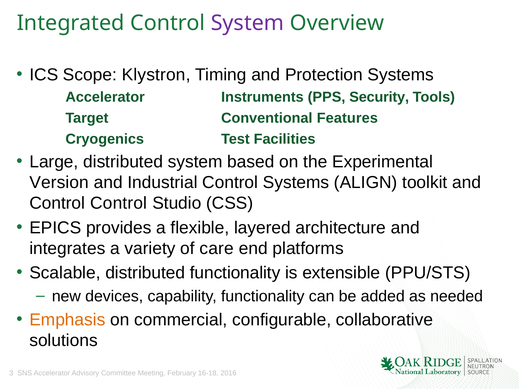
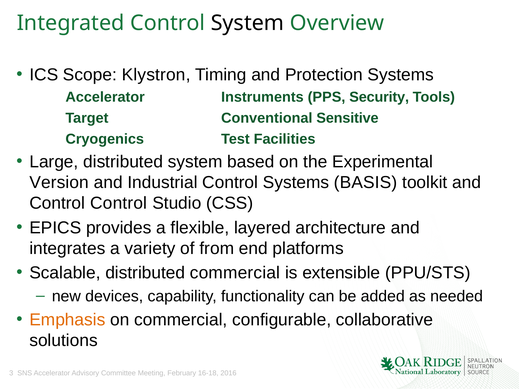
System at (247, 23) colour: purple -> black
Features: Features -> Sensitive
ALIGN: ALIGN -> BASIS
care: care -> from
distributed functionality: functionality -> commercial
